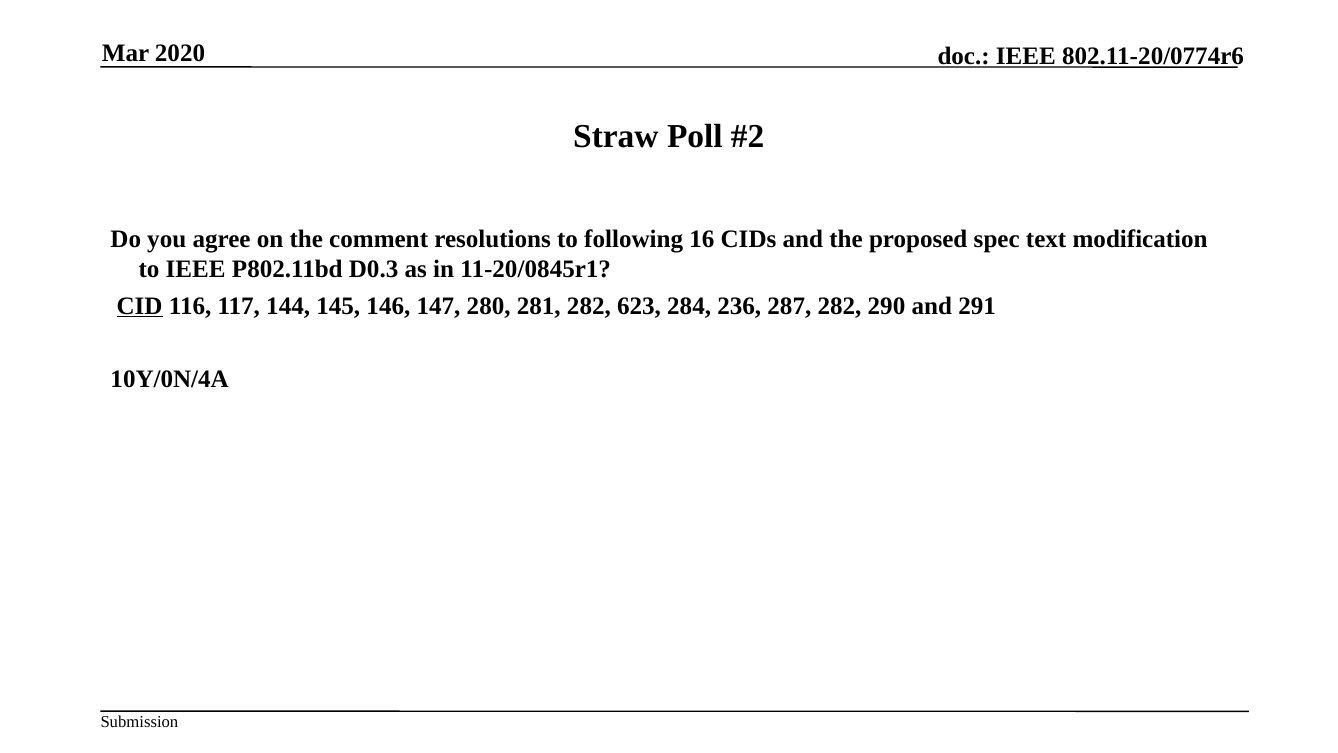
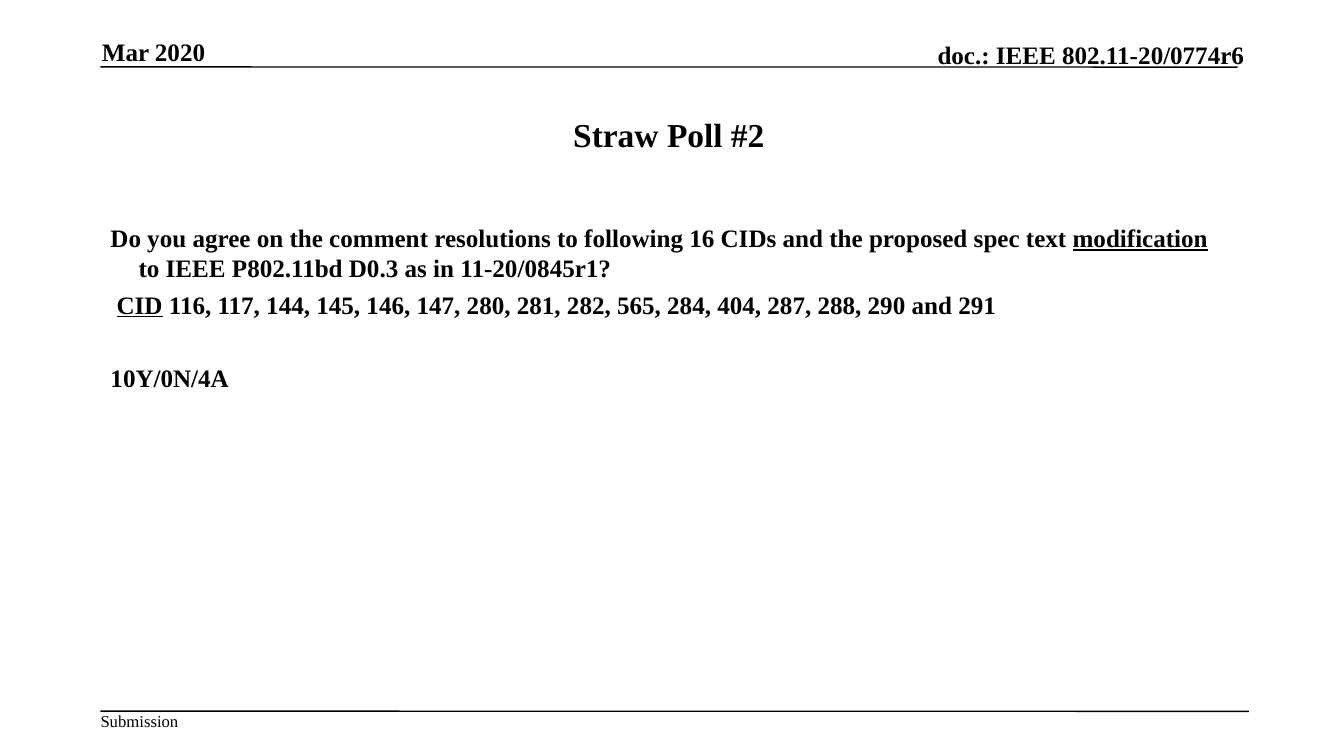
modification underline: none -> present
623: 623 -> 565
236: 236 -> 404
287 282: 282 -> 288
